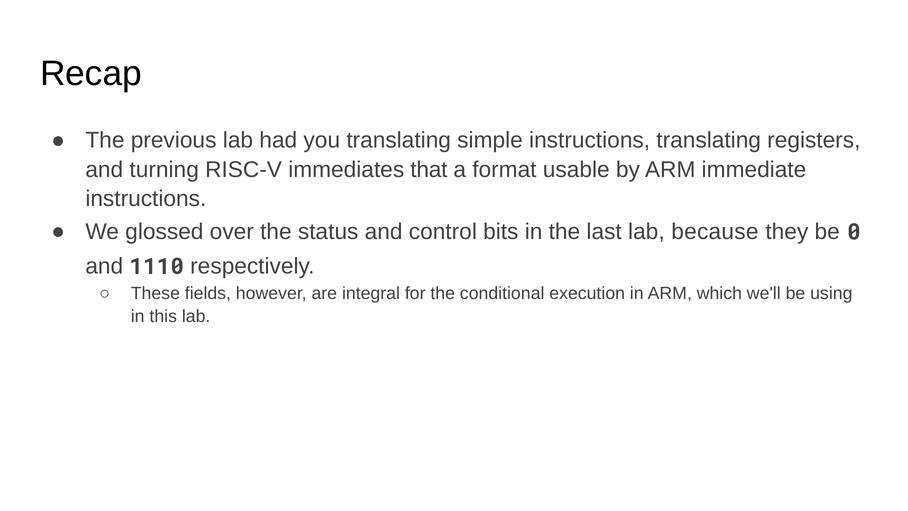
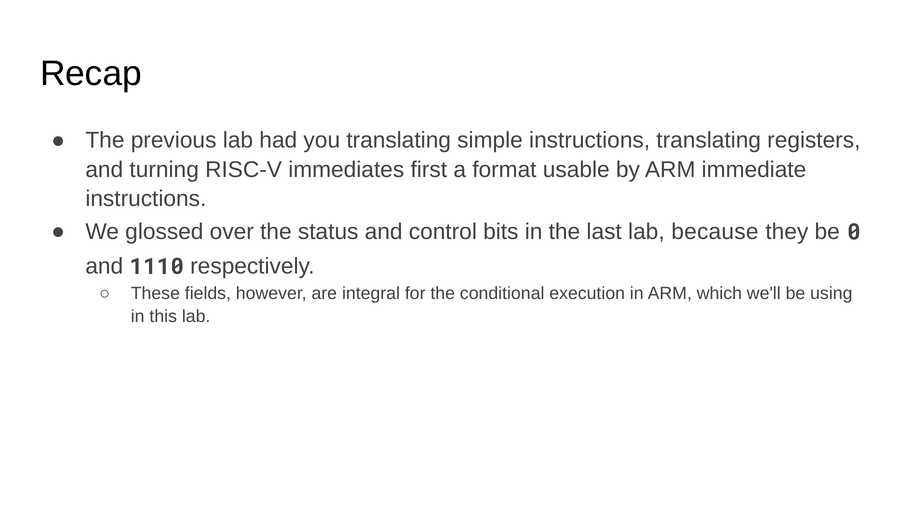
that: that -> first
